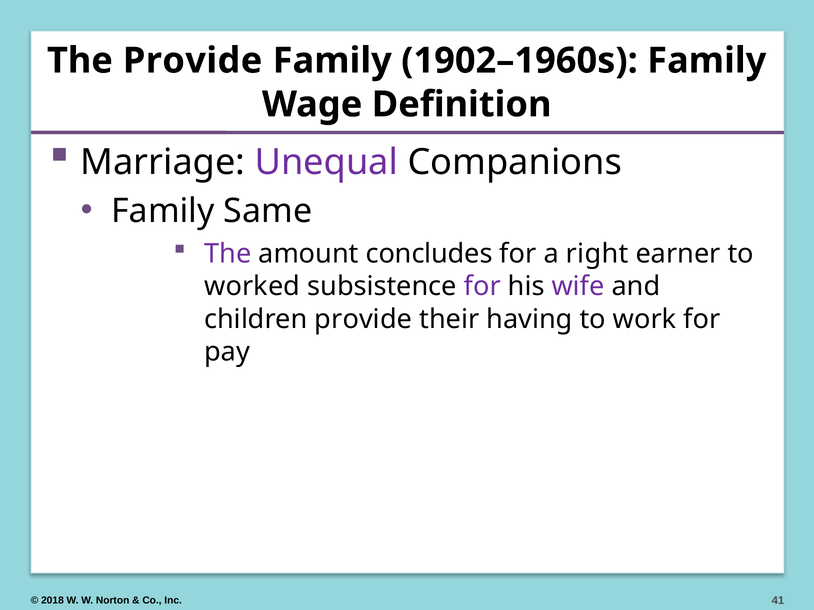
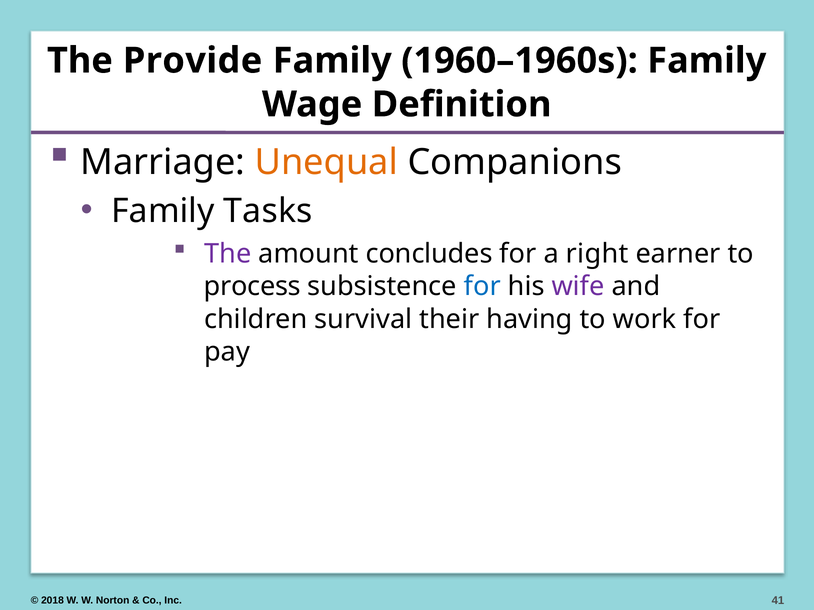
1902–1960s: 1902–1960s -> 1960–1960s
Unequal colour: purple -> orange
Same: Same -> Tasks
worked: worked -> process
for at (482, 287) colour: purple -> blue
children provide: provide -> survival
